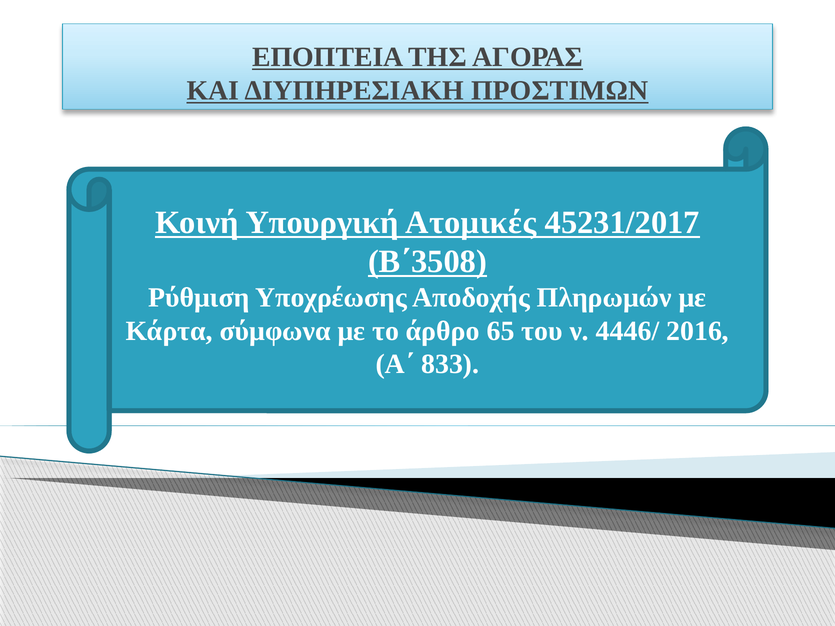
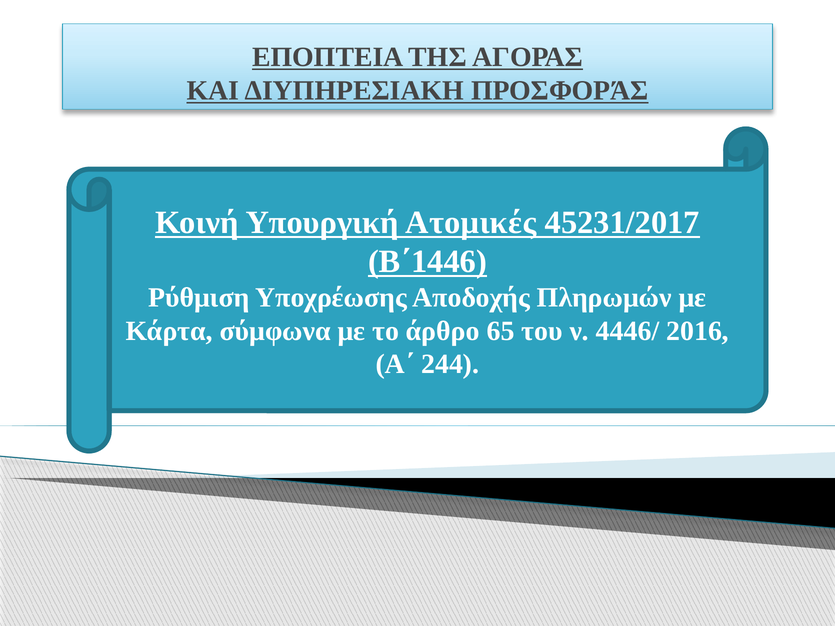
ΠΡΟΣΤΙΜΩΝ: ΠΡΟΣΤΙΜΩΝ -> ΠΡΟΣΦΟΡΆΣ
Β΄3508: Β΄3508 -> Β΄1446
833: 833 -> 244
